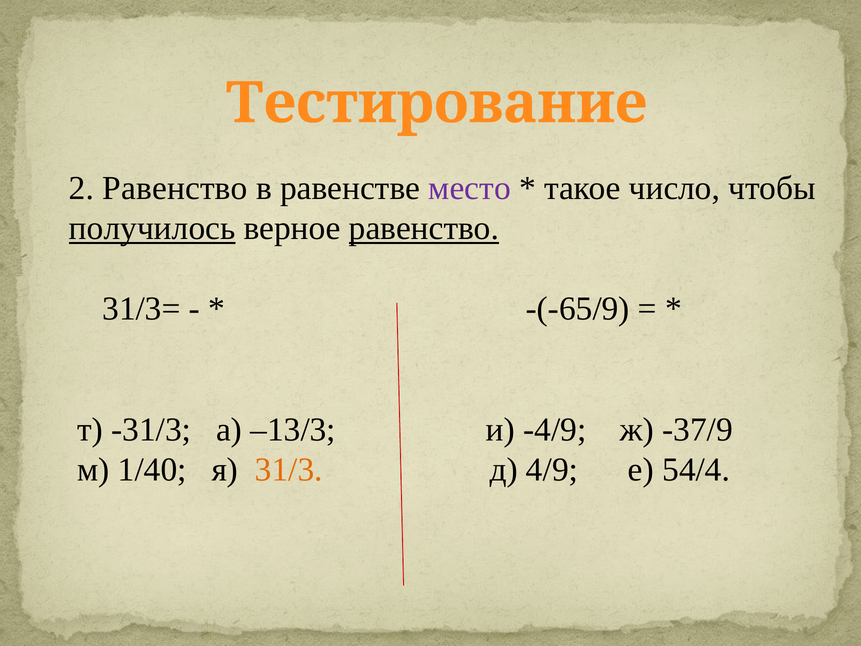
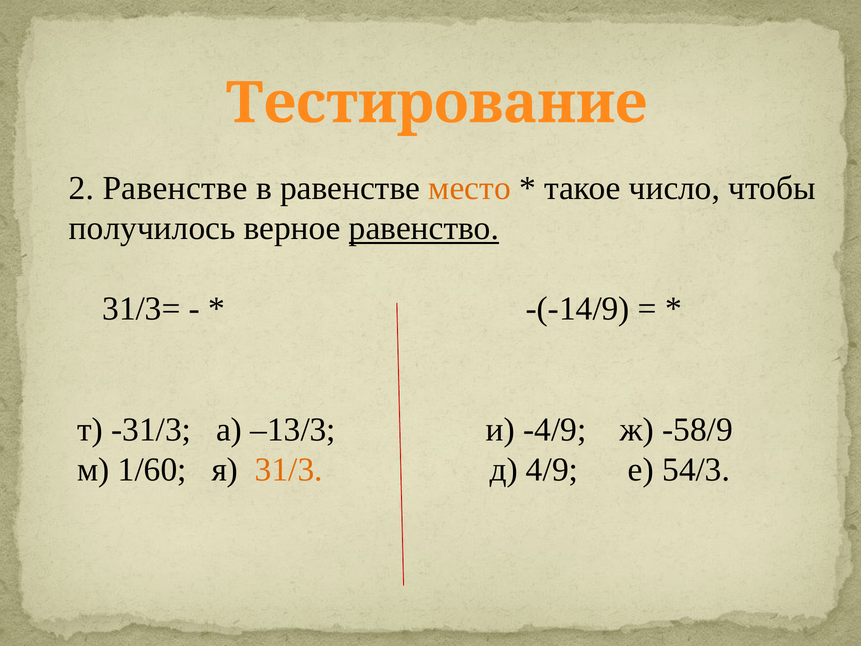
2 Равенство: Равенство -> Равенстве
место colour: purple -> orange
получилось underline: present -> none
-(-65/9: -(-65/9 -> -(-14/9
-37/9: -37/9 -> -58/9
1/40: 1/40 -> 1/60
54/4: 54/4 -> 54/3
